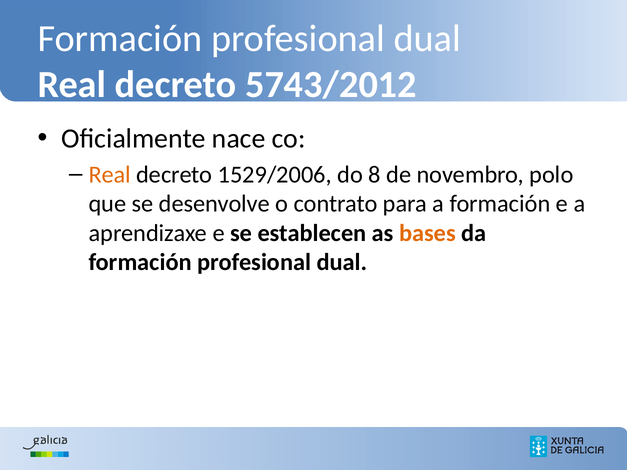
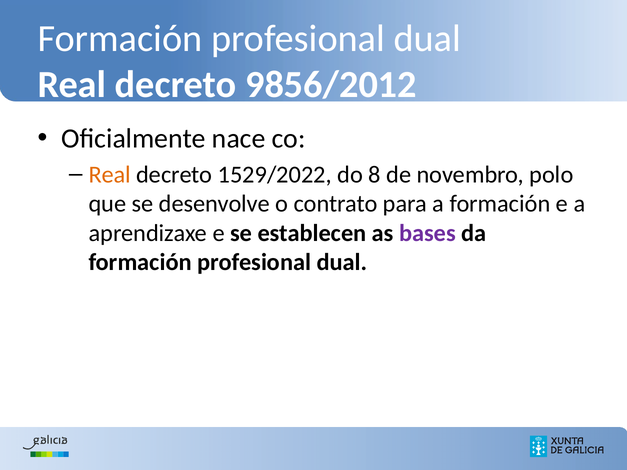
5743/2012: 5743/2012 -> 9856/2012
1529/2006: 1529/2006 -> 1529/2022
bases colour: orange -> purple
